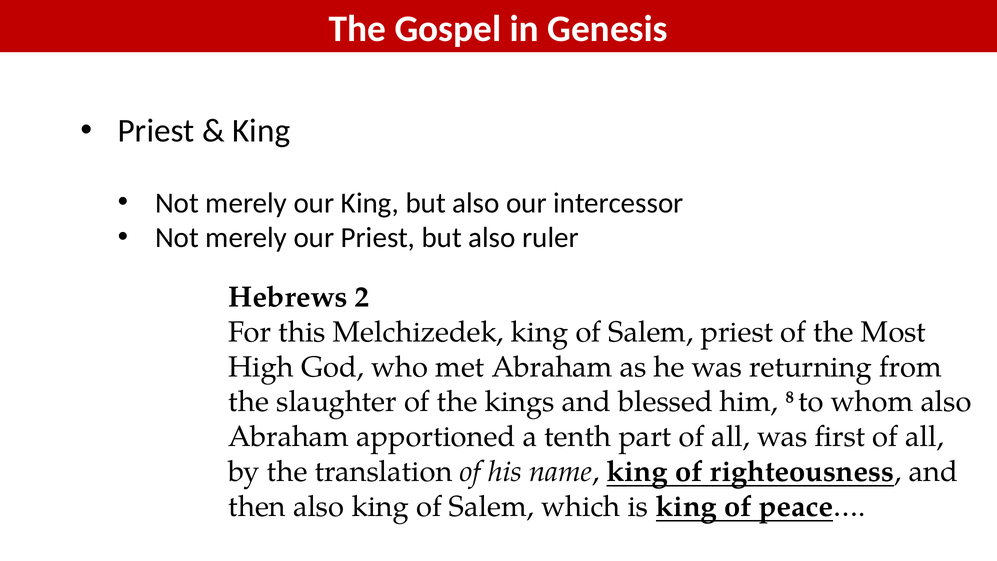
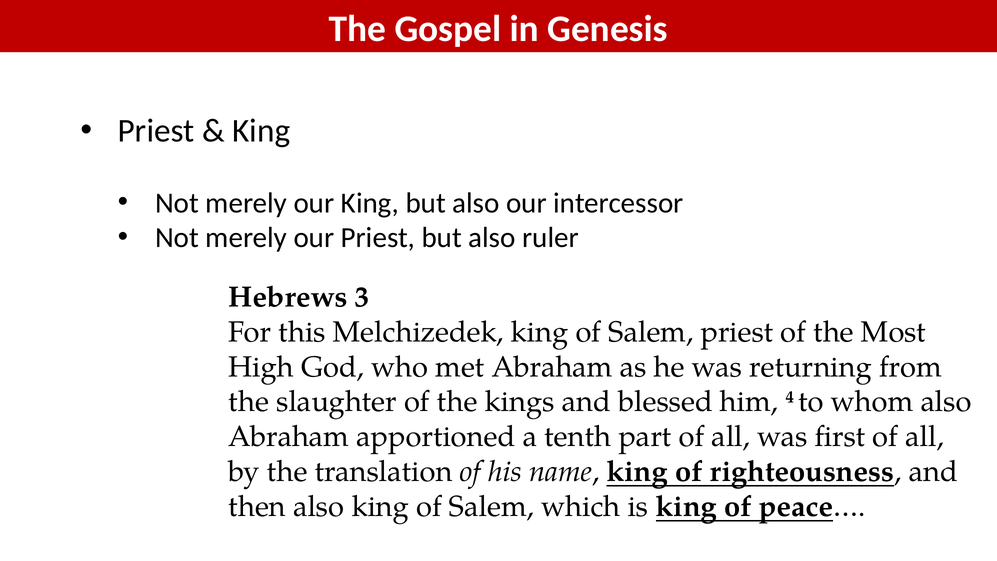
2: 2 -> 3
8: 8 -> 4
